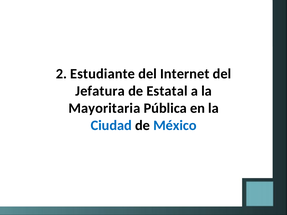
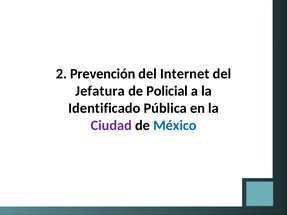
Estudiante: Estudiante -> Prevención
Estatal: Estatal -> Policial
Mayoritaria: Mayoritaria -> Identificado
Ciudad colour: blue -> purple
